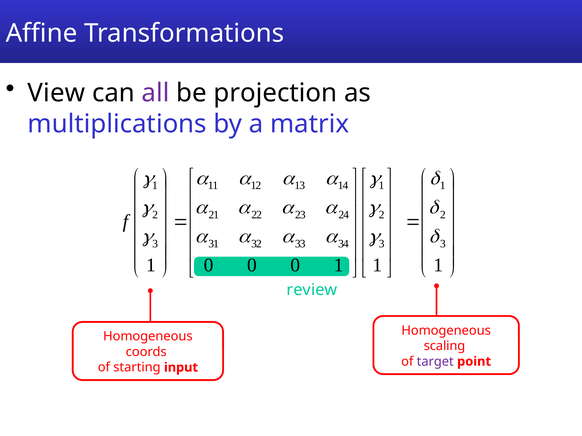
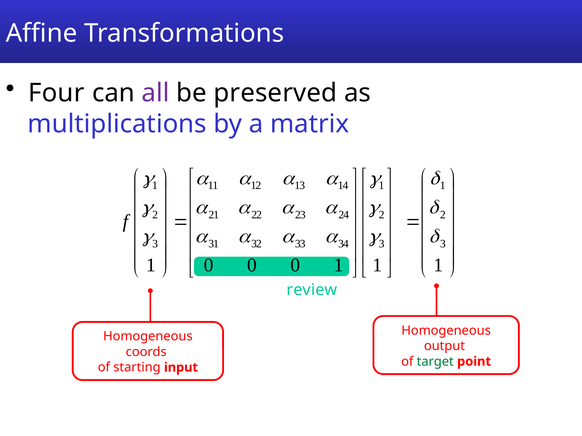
View: View -> Four
projection: projection -> preserved
scaling: scaling -> output
target colour: purple -> green
